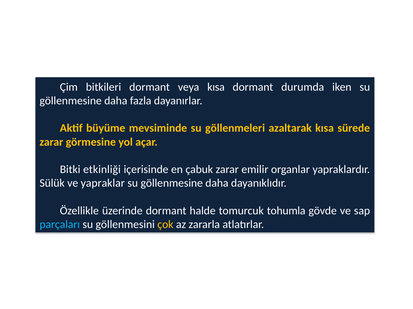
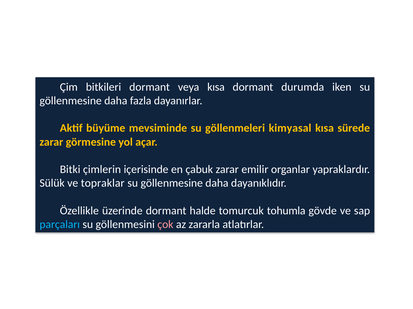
azaltarak: azaltarak -> kimyasal
etkinliği: etkinliği -> çimlerin
yapraklar: yapraklar -> topraklar
çok colour: yellow -> pink
